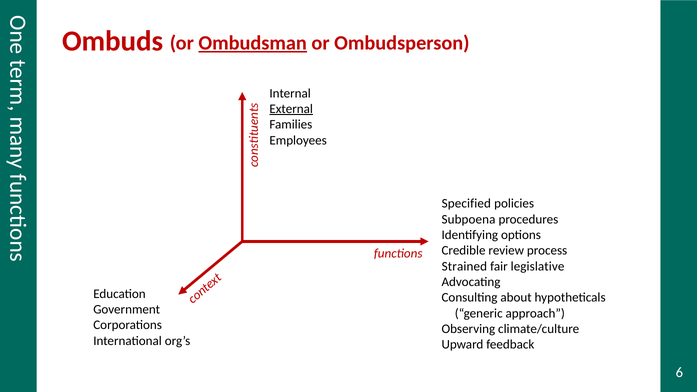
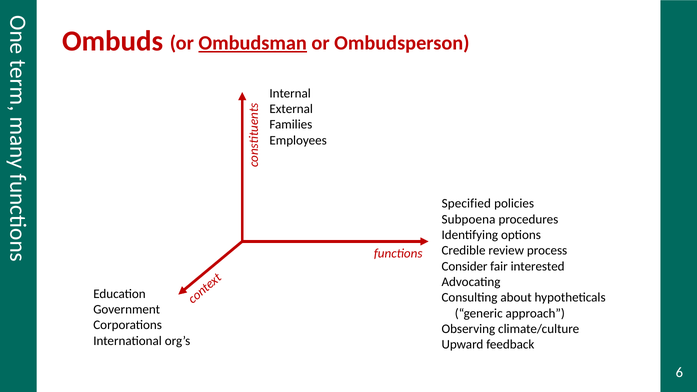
External underline: present -> none
Strained: Strained -> Consider
legislative: legislative -> interested
